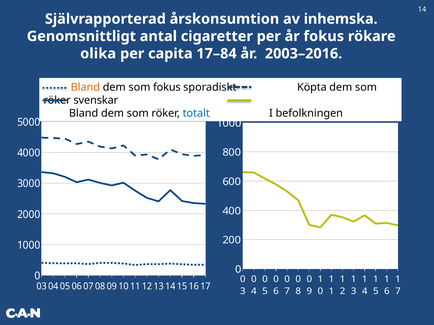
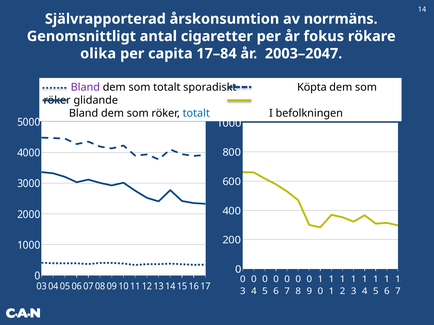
inhemska: inhemska -> norrmäns
2003–2016: 2003–2016 -> 2003–2047
Bland at (85, 87) colour: orange -> purple
som fokus: fokus -> totalt
svenskar: svenskar -> glidande
